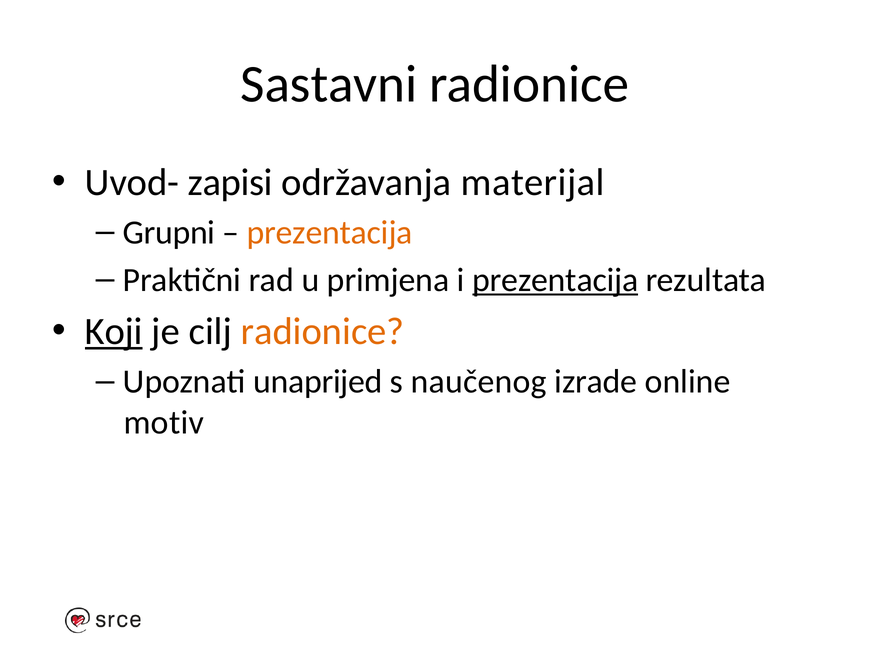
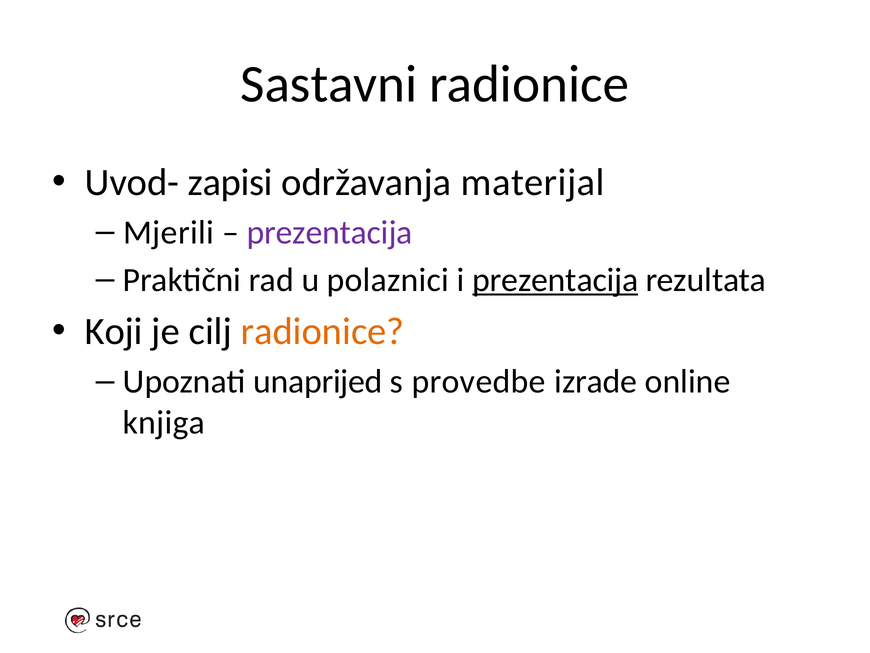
Grupni: Grupni -> Mjerili
prezentacija at (330, 232) colour: orange -> purple
primjena: primjena -> polaznici
Koji underline: present -> none
naučenog: naučenog -> provedbe
motiv: motiv -> knjiga
